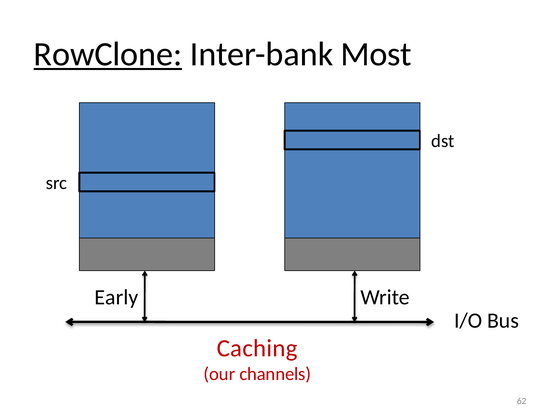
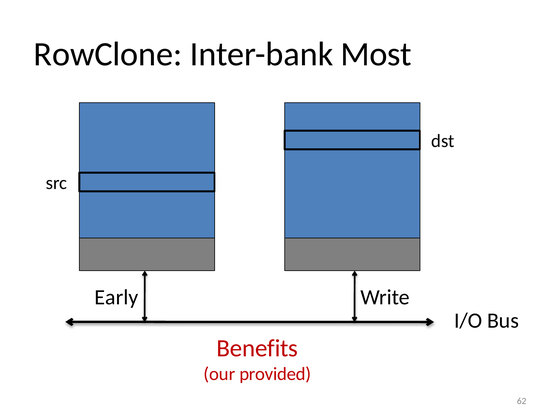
RowClone underline: present -> none
Caching: Caching -> Benefits
channels: channels -> provided
